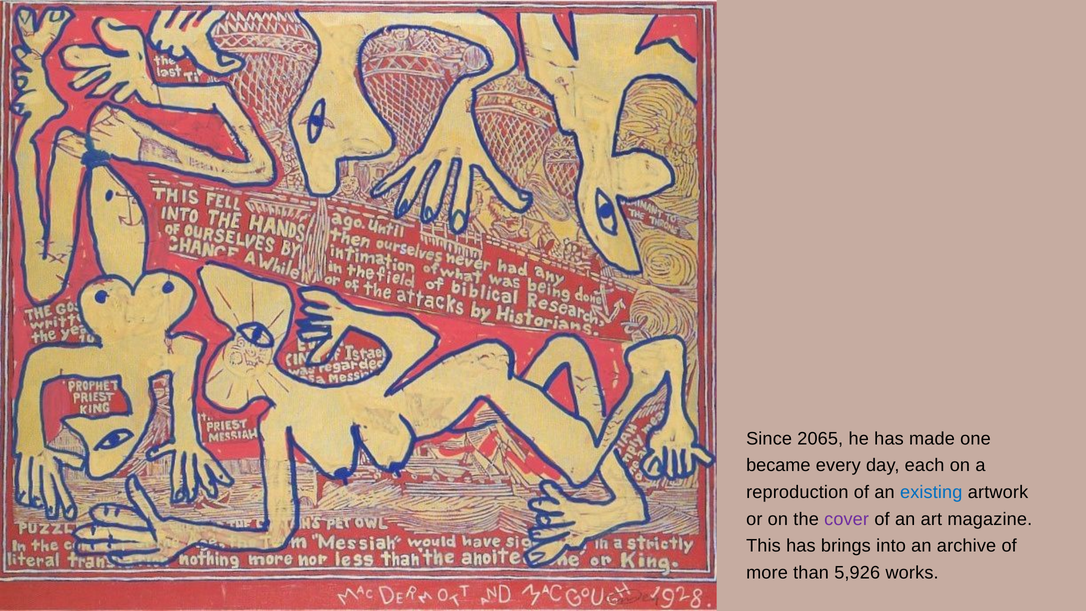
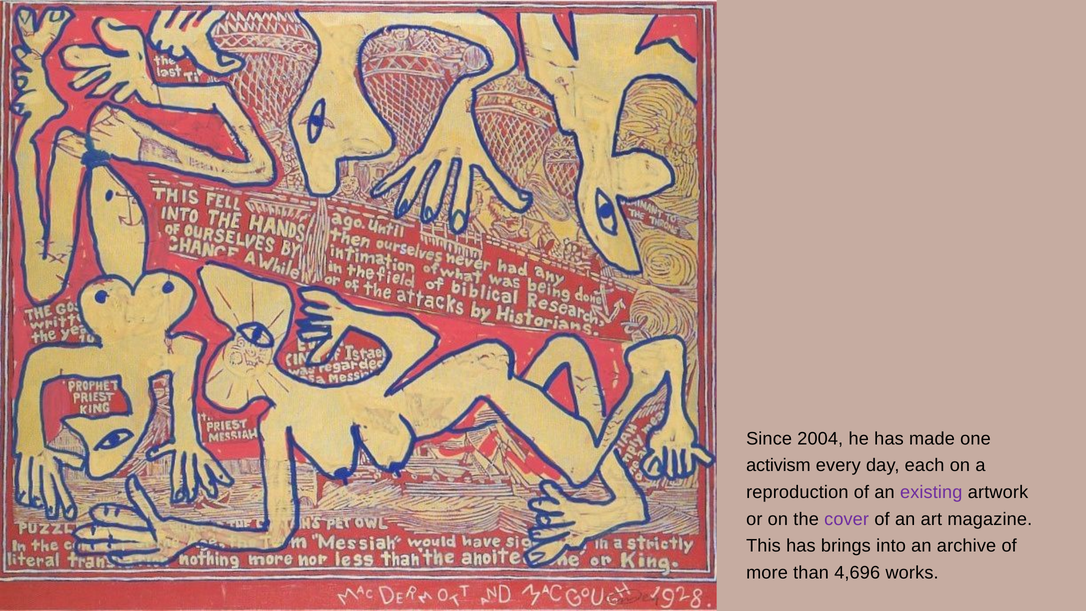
2065: 2065 -> 2004
became: became -> activism
existing colour: blue -> purple
5,926: 5,926 -> 4,696
